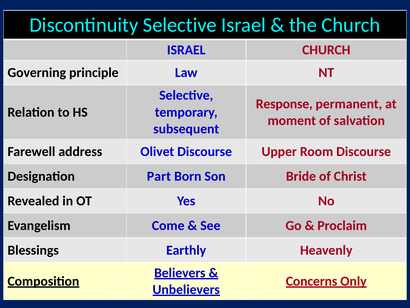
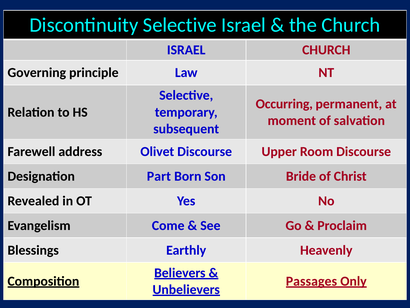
Response: Response -> Occurring
Concerns: Concerns -> Passages
